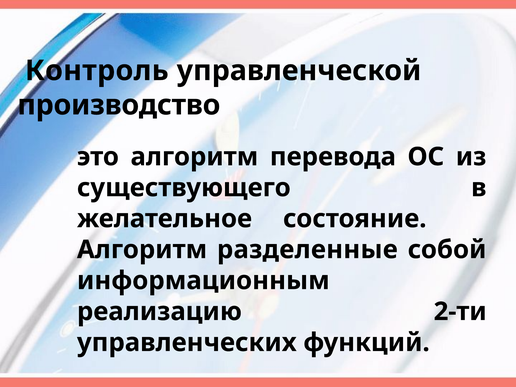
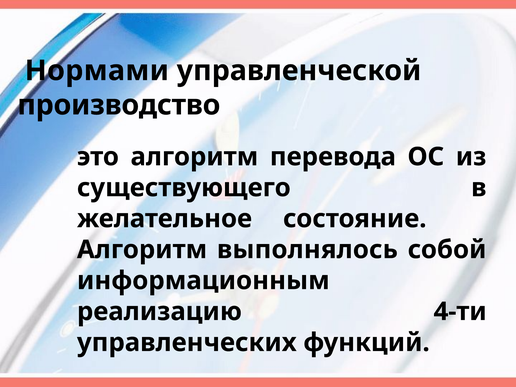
Контроль: Контроль -> Нормами
разделенные: разделенные -> выполнялось
2-ти: 2-ти -> 4-ти
